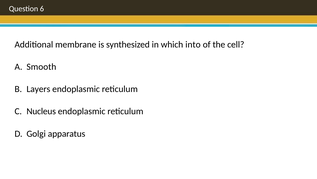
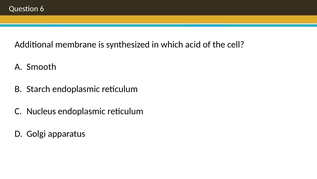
into: into -> acid
Layers: Layers -> Starch
